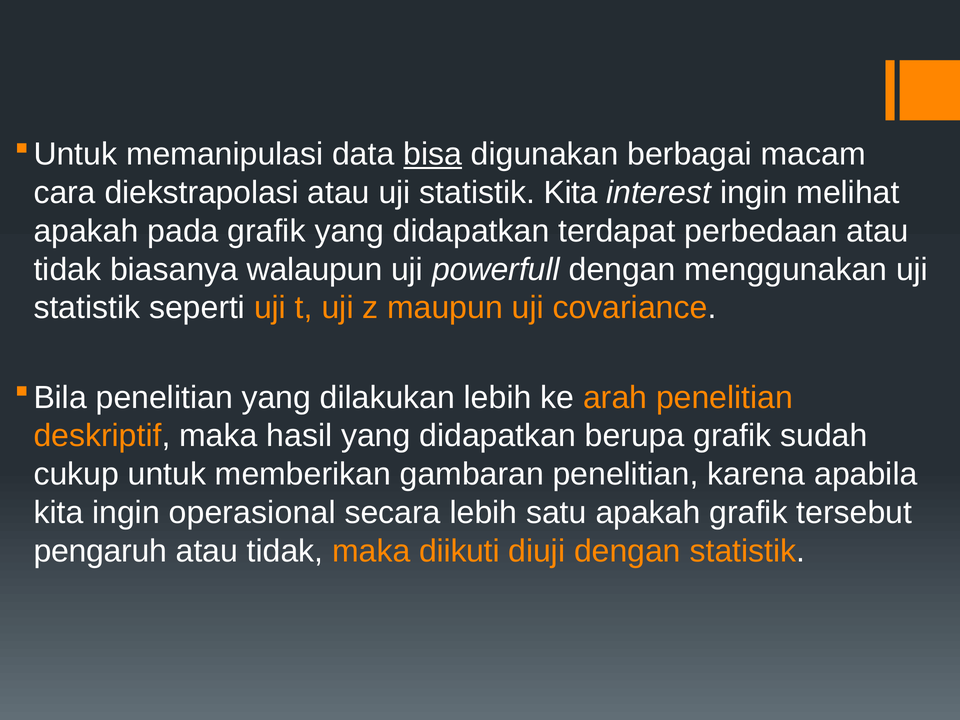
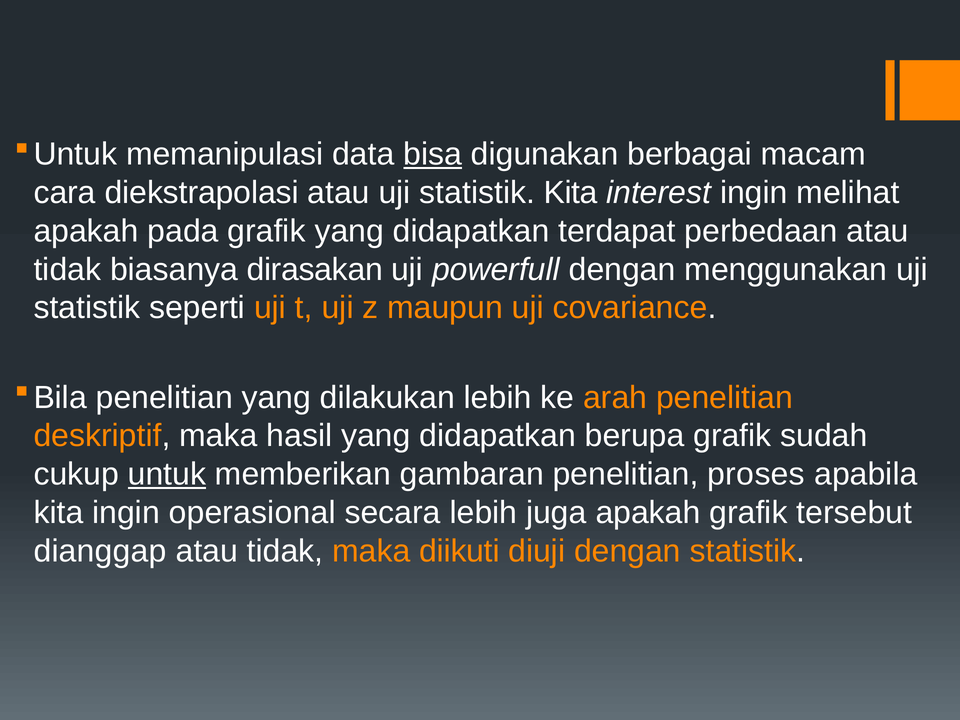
walaupun: walaupun -> dirasakan
untuk underline: none -> present
karena: karena -> proses
satu: satu -> juga
pengaruh: pengaruh -> dianggap
